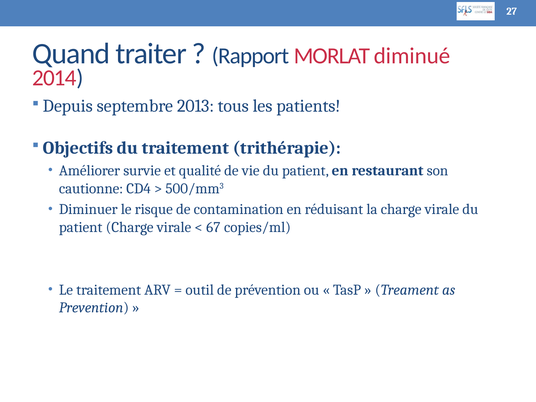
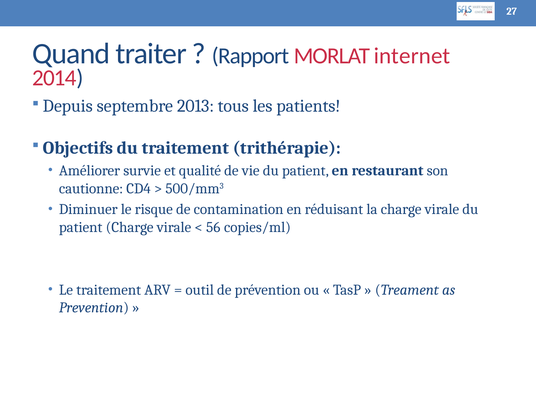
diminué: diminué -> internet
67: 67 -> 56
